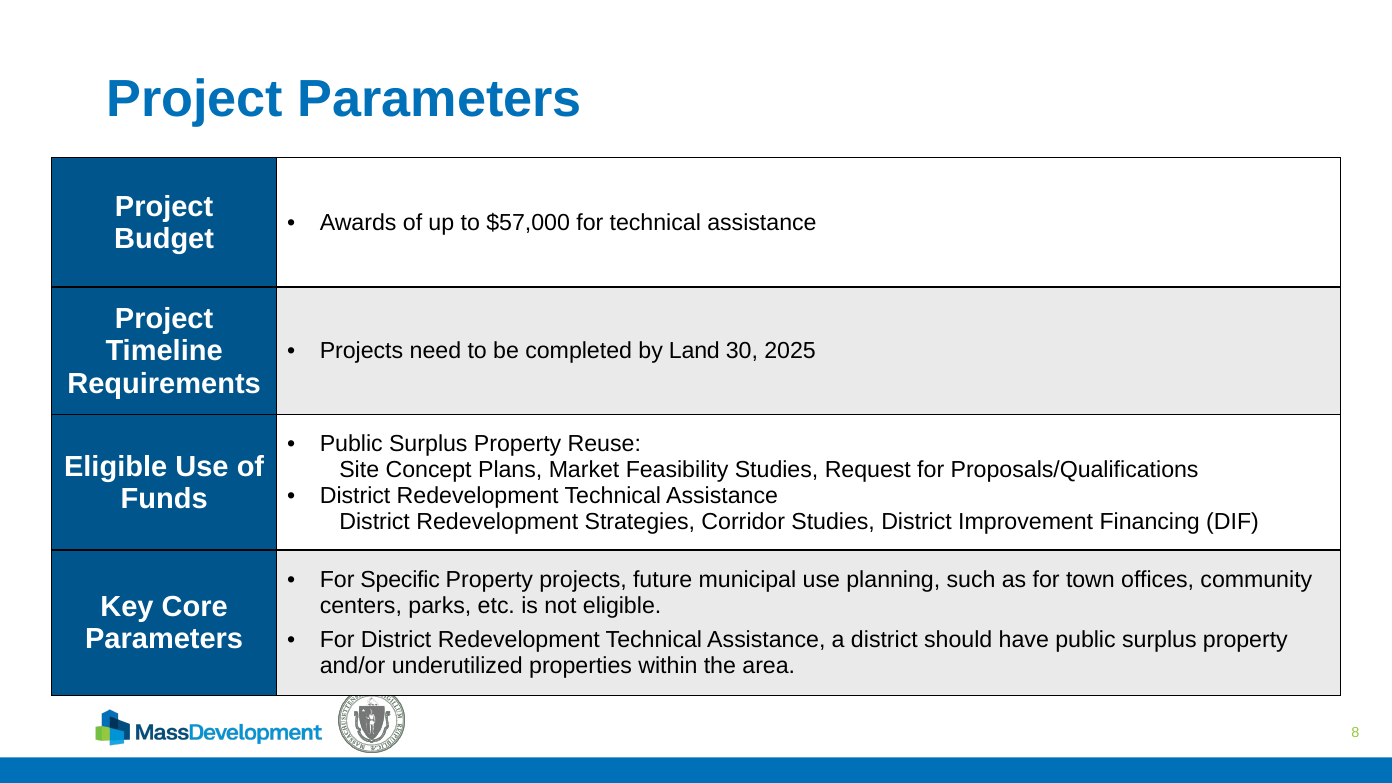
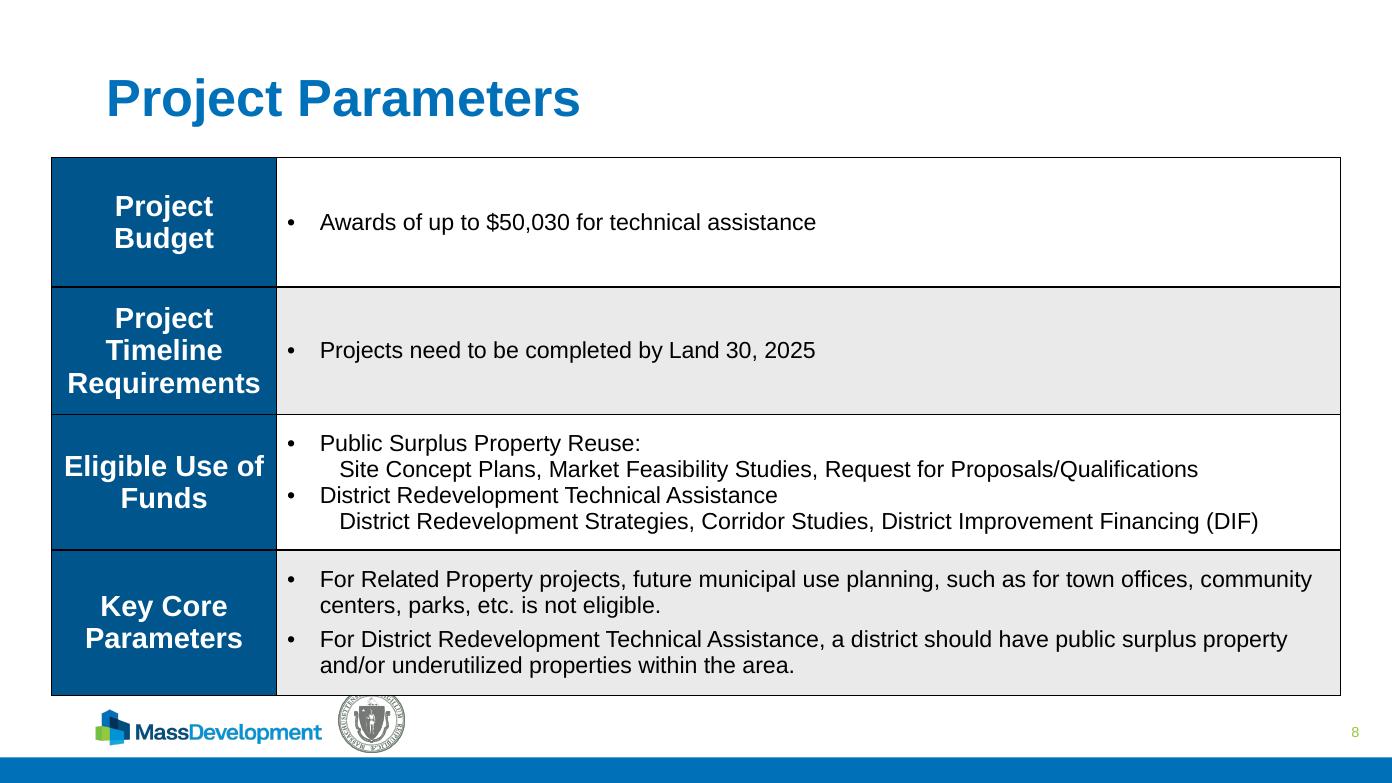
$57,000: $57,000 -> $50,030
Specific: Specific -> Related
